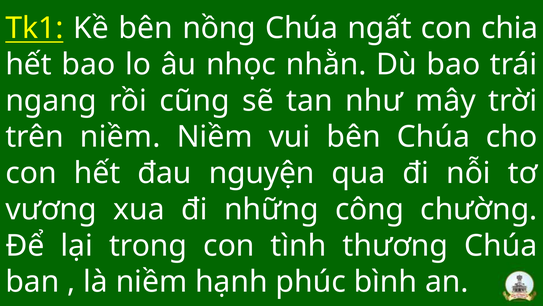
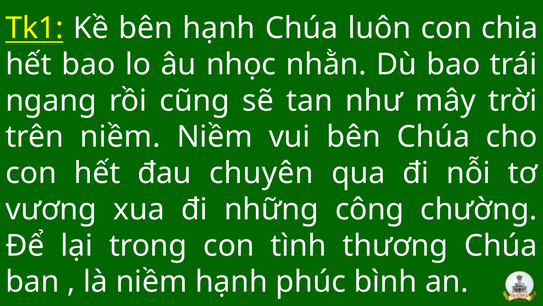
bên nồng: nồng -> hạnh
ngất: ngất -> luôn
nguyện: nguyện -> chuyên
